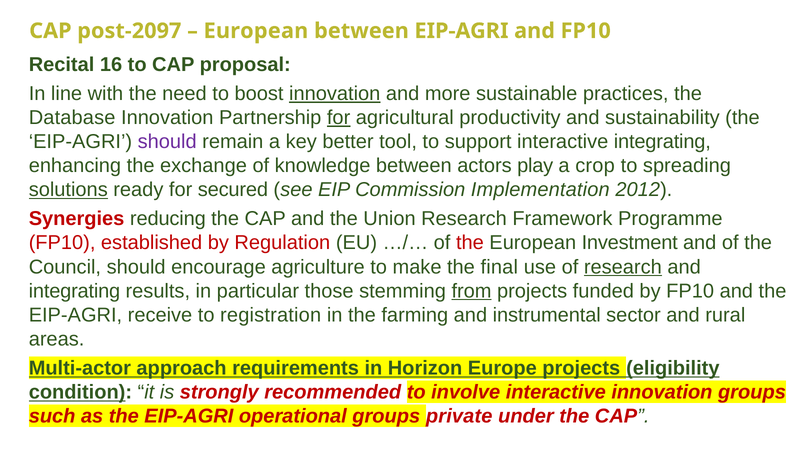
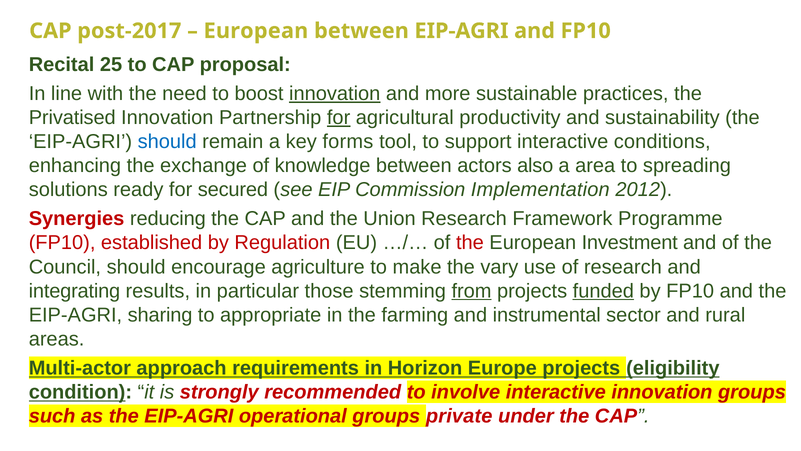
post-2097: post-2097 -> post-2017
16: 16 -> 25
Database: Database -> Privatised
should at (167, 141) colour: purple -> blue
better: better -> forms
interactive integrating: integrating -> conditions
play: play -> also
crop: crop -> area
solutions underline: present -> none
final: final -> vary
research at (623, 267) underline: present -> none
funded underline: none -> present
receive: receive -> sharing
registration: registration -> appropriate
